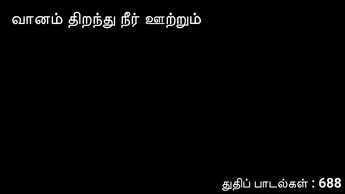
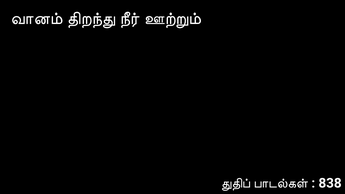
688: 688 -> 838
